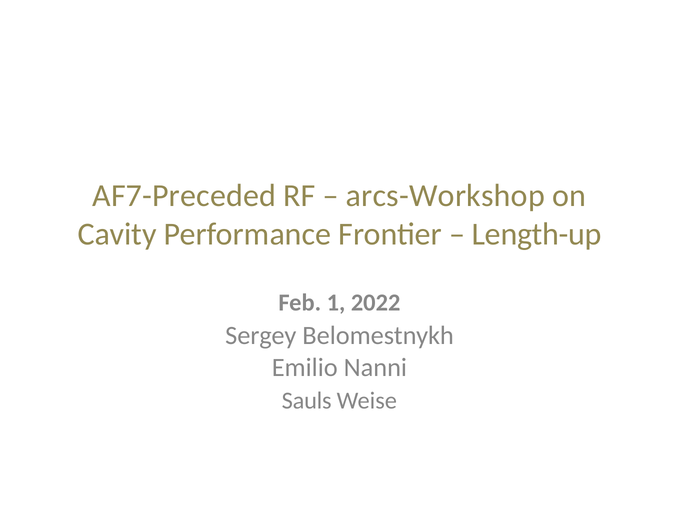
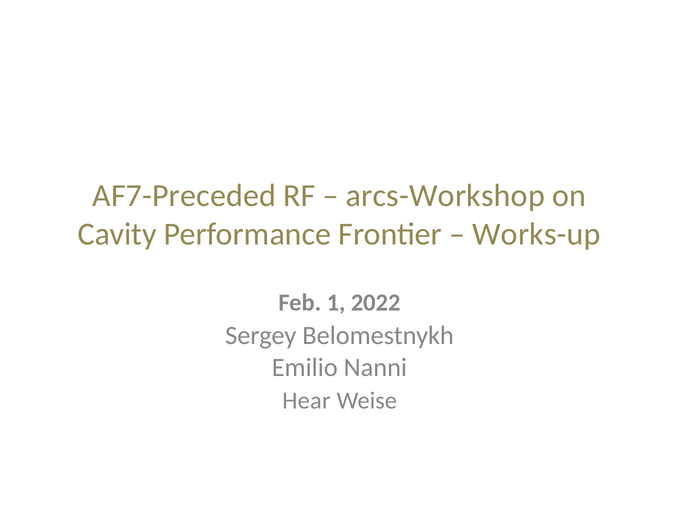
Length-up: Length-up -> Works-up
Sauls: Sauls -> Hear
